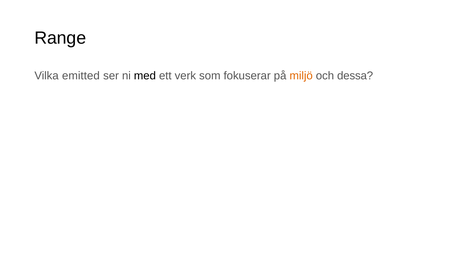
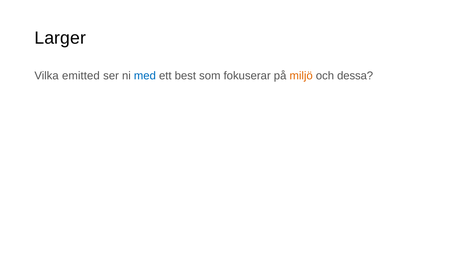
Range: Range -> Larger
med colour: black -> blue
verk: verk -> best
